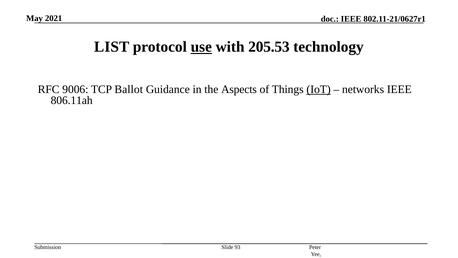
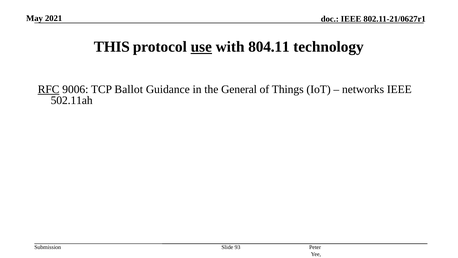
LIST: LIST -> THIS
205.53: 205.53 -> 804.11
RFC underline: none -> present
Aspects: Aspects -> General
IoT underline: present -> none
806.11ah: 806.11ah -> 502.11ah
